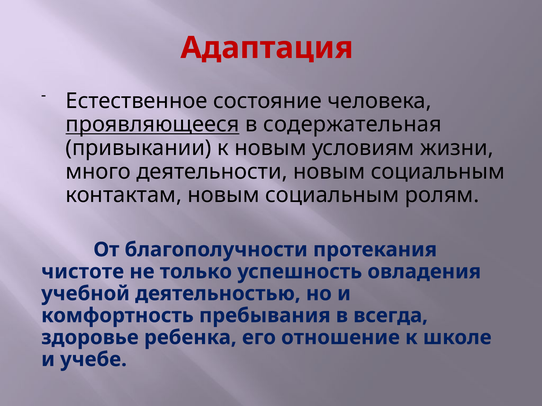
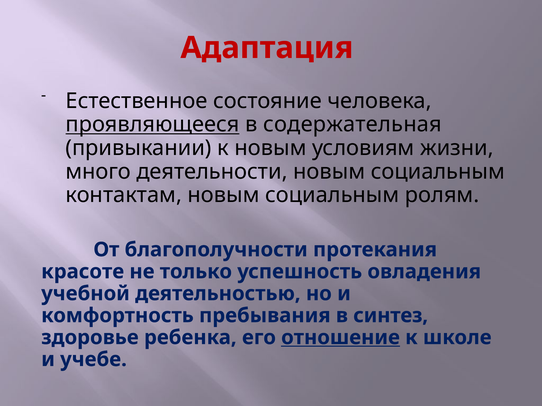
чистоте: чистоте -> красоте
всегда: всегда -> синтез
отношение underline: none -> present
